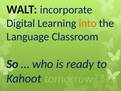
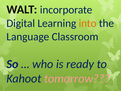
tomorrow colour: light green -> pink
